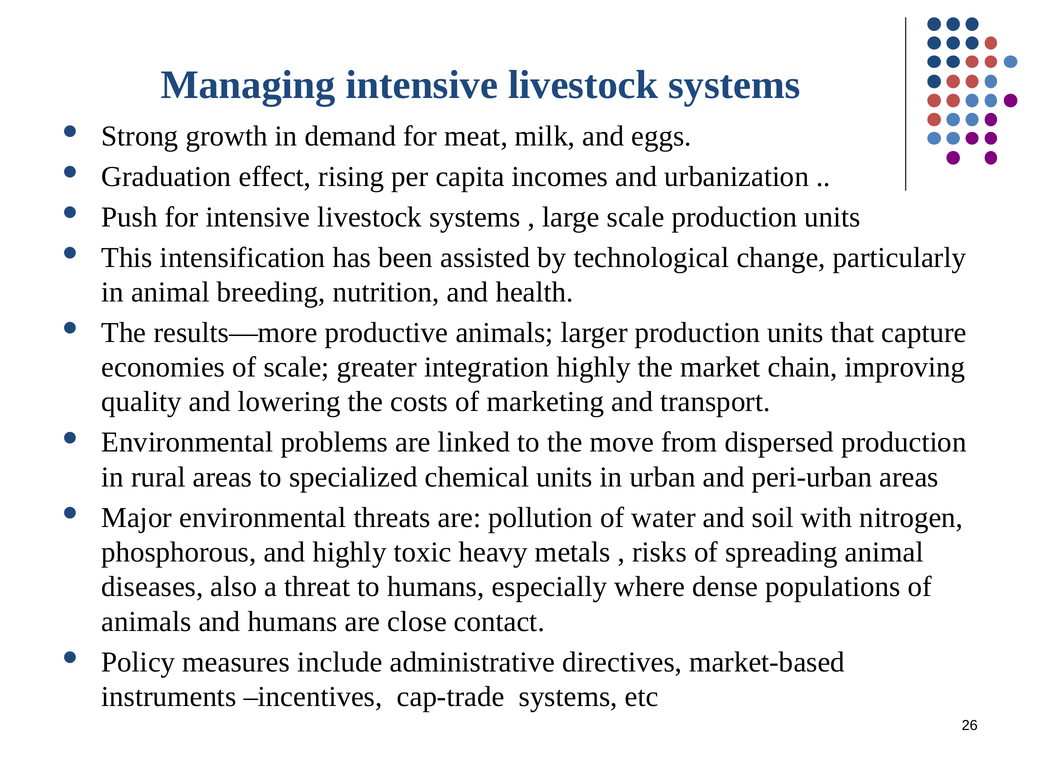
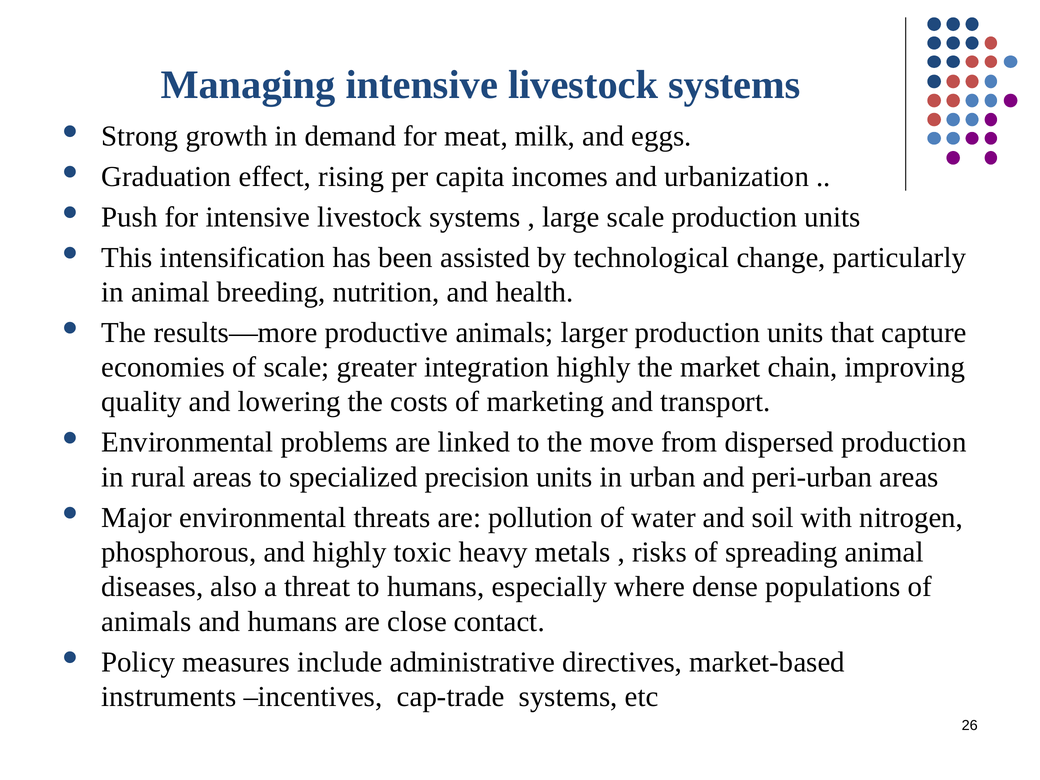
chemical: chemical -> precision
